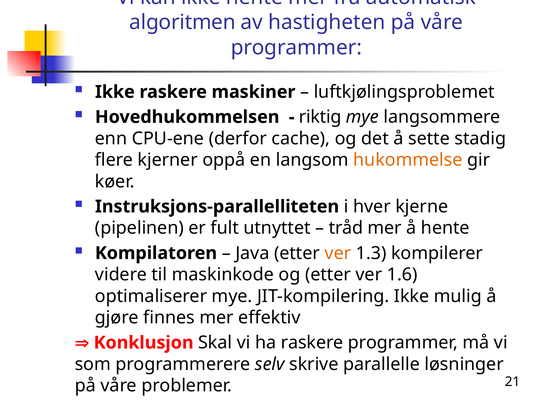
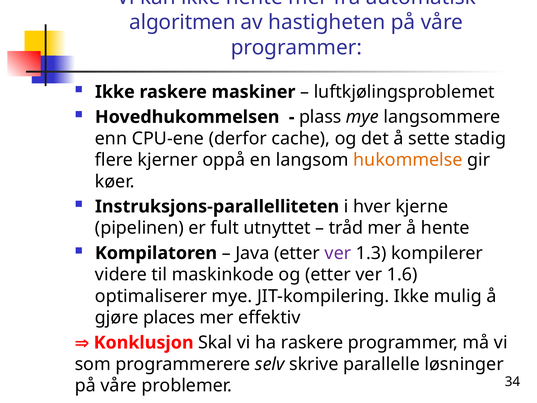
riktig: riktig -> plass
ver at (338, 253) colour: orange -> purple
finnes: finnes -> places
21: 21 -> 34
